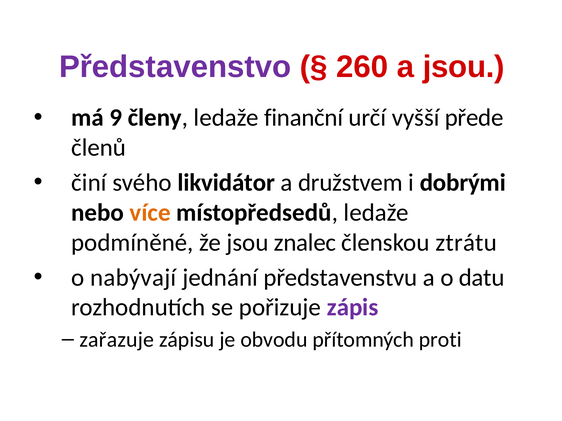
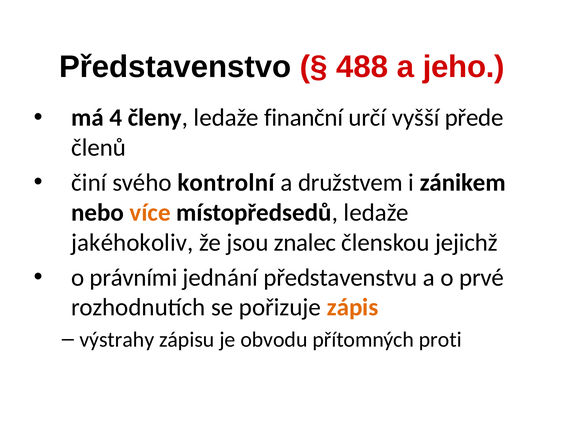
Představenstvo colour: purple -> black
260: 260 -> 488
a jsou: jsou -> jeho
9: 9 -> 4
likvidátor: likvidátor -> kontrolní
dobrými: dobrými -> zánikem
podmíněné: podmíněné -> jakéhokoliv
ztrátu: ztrátu -> jejichž
nabývají: nabývají -> právními
datu: datu -> prvé
zápis colour: purple -> orange
zařazuje: zařazuje -> výstrahy
